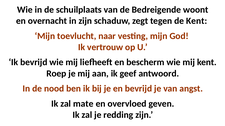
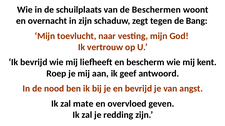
Bedreigende: Bedreigende -> Beschermen
de Kent: Kent -> Bang
